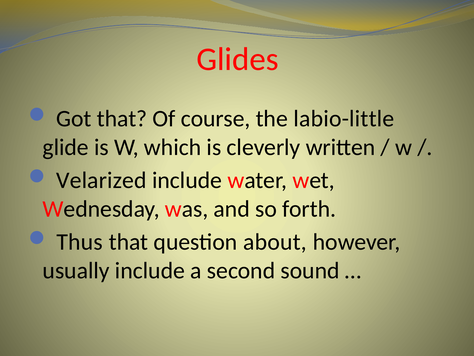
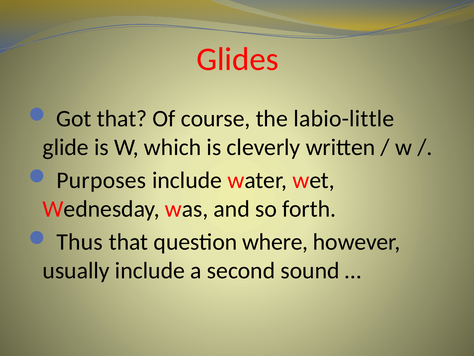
Velarized: Velarized -> Purposes
about: about -> where
